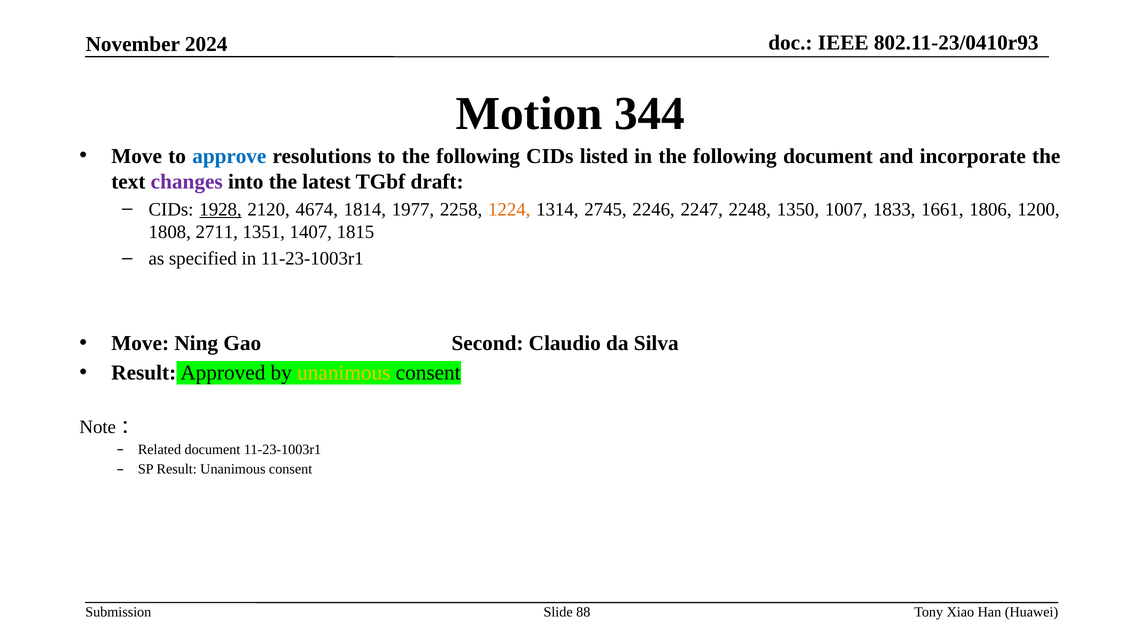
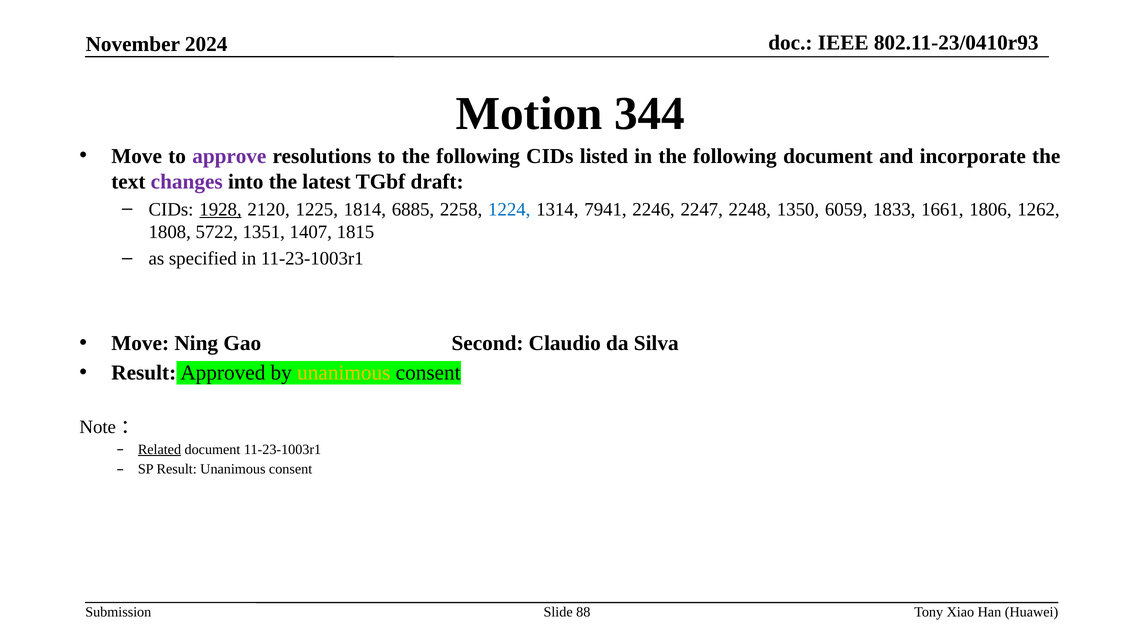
approve colour: blue -> purple
4674: 4674 -> 1225
1977: 1977 -> 6885
1224 colour: orange -> blue
2745: 2745 -> 7941
1007: 1007 -> 6059
1200: 1200 -> 1262
2711: 2711 -> 5722
Related underline: none -> present
